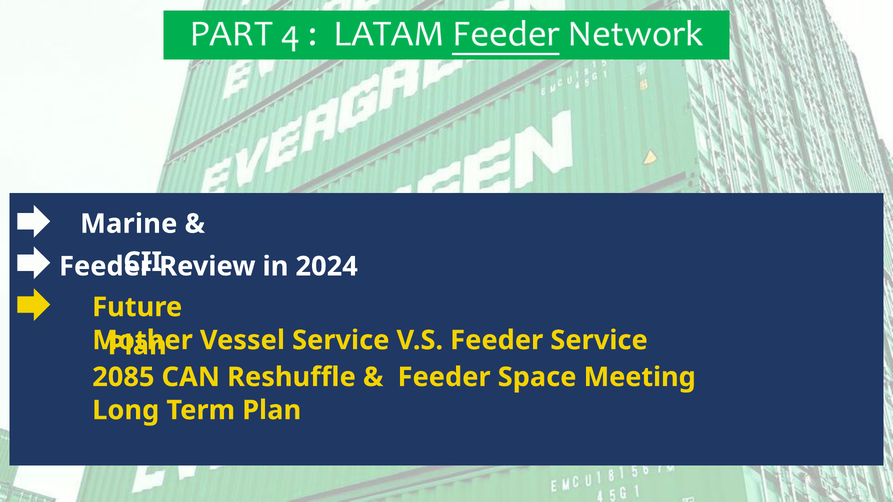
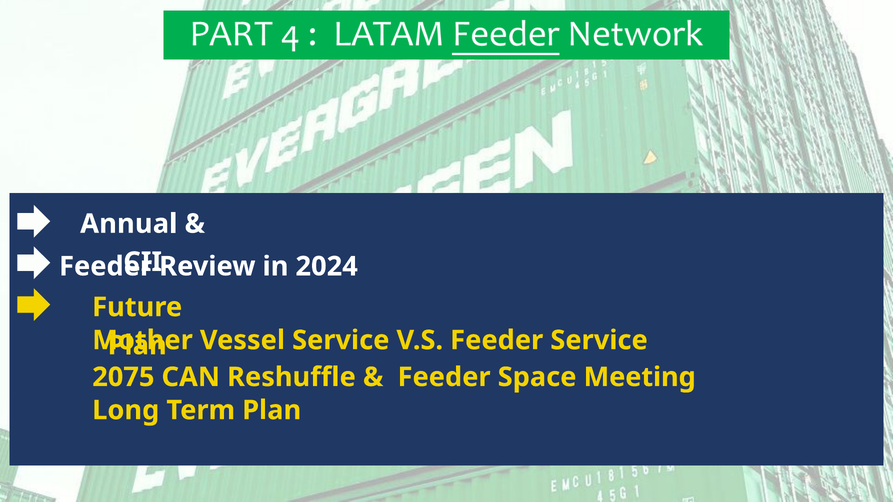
Marine: Marine -> Annual
2085: 2085 -> 2075
